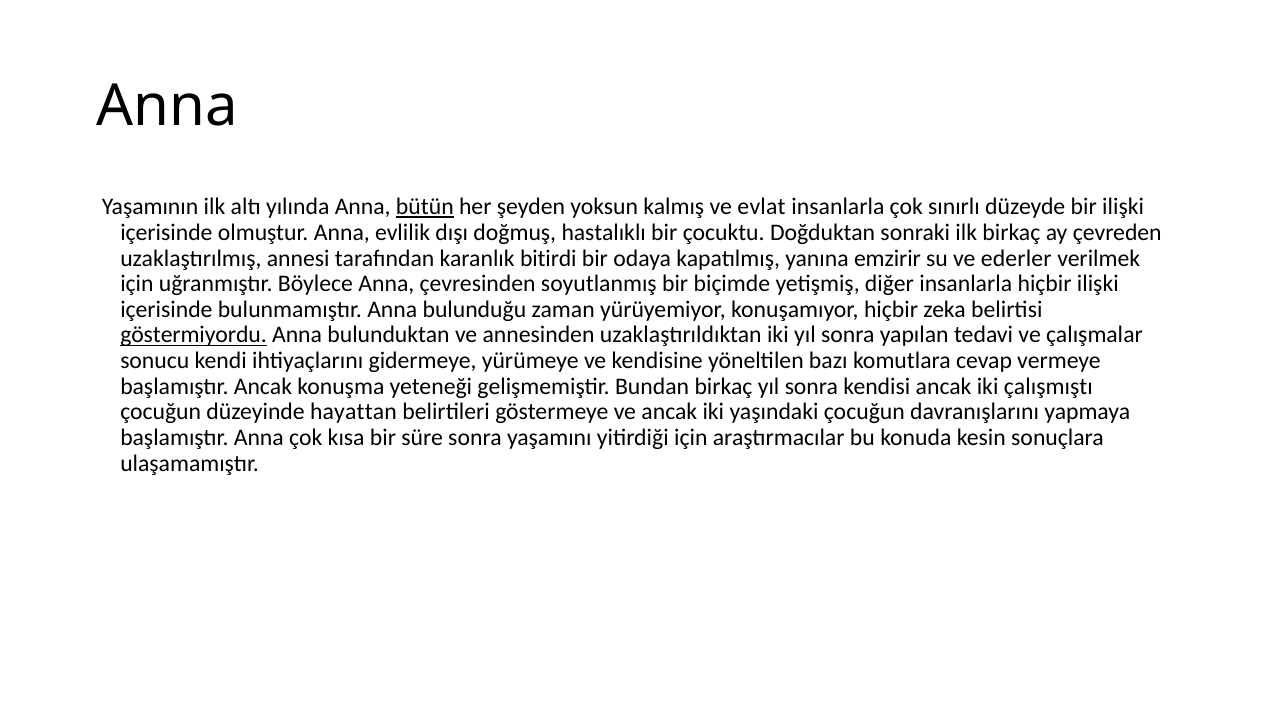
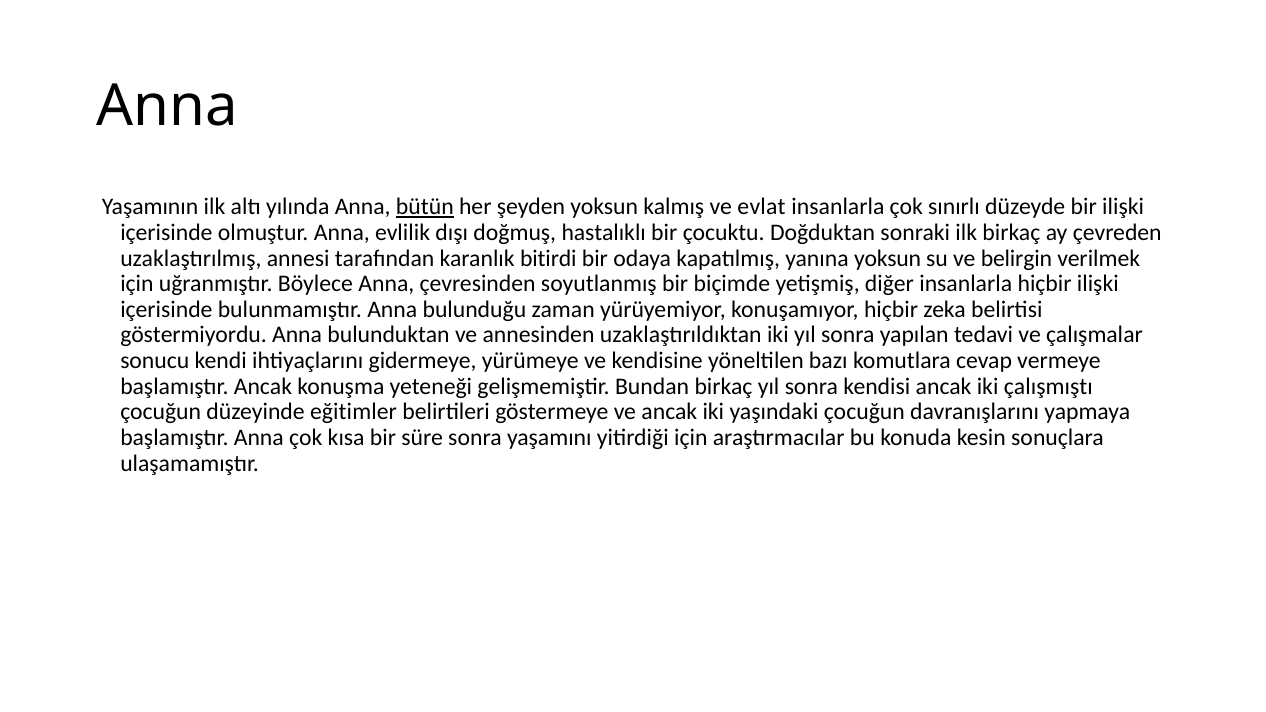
yanına emzirir: emzirir -> yoksun
ederler: ederler -> belirgin
göstermiyordu underline: present -> none
hayattan: hayattan -> eğitimler
